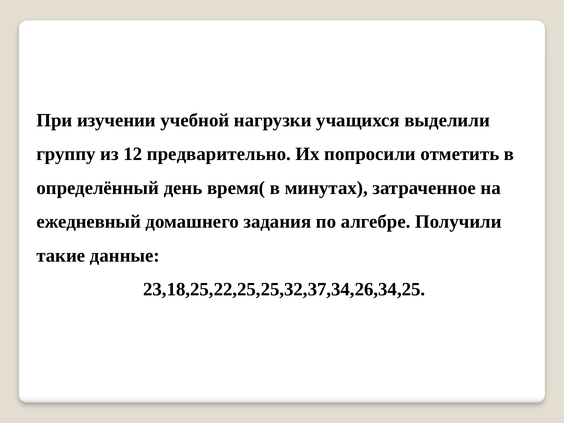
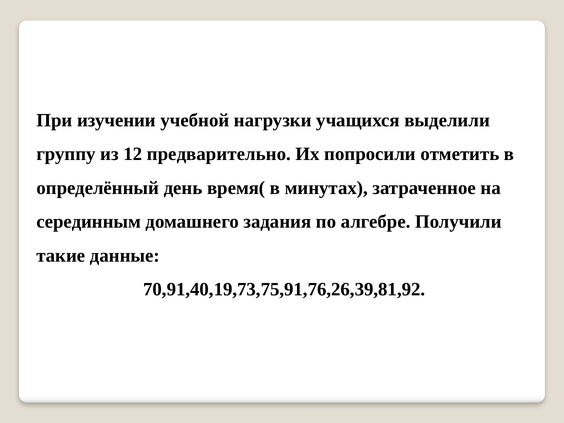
ежедневный: ежедневный -> серединным
23,18,25,22,25,25,32,37,34,26,34,25: 23,18,25,22,25,25,32,37,34,26,34,25 -> 70,91,40,19,73,75,91,76,26,39,81,92
